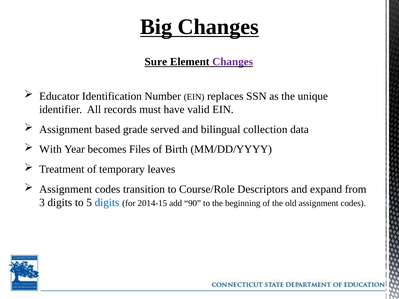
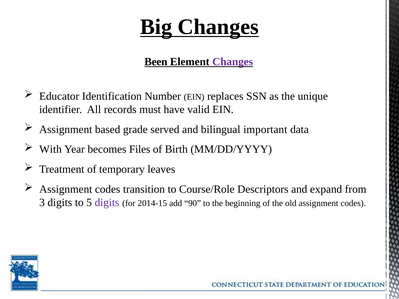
Sure: Sure -> Been
collection: collection -> important
digits at (107, 203) colour: blue -> purple
